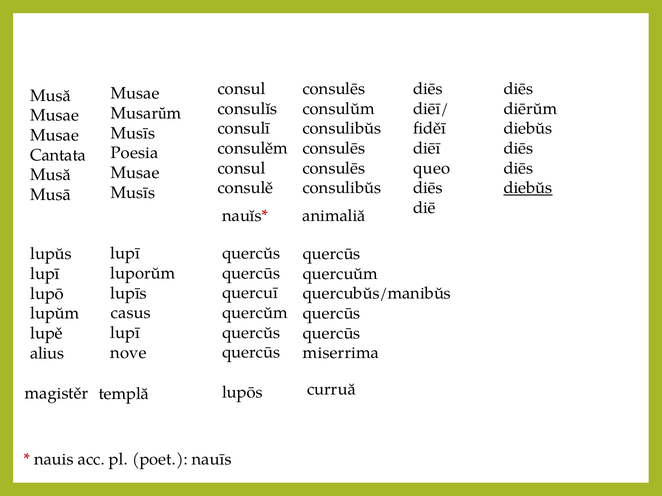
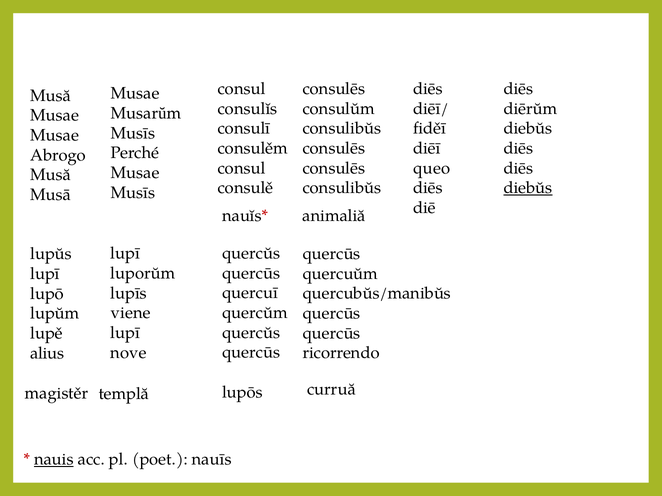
Poesia: Poesia -> Perché
Cantata: Cantata -> Abrogo
casus: casus -> viene
miserrima: miserrima -> ricorrendo
nauis underline: none -> present
